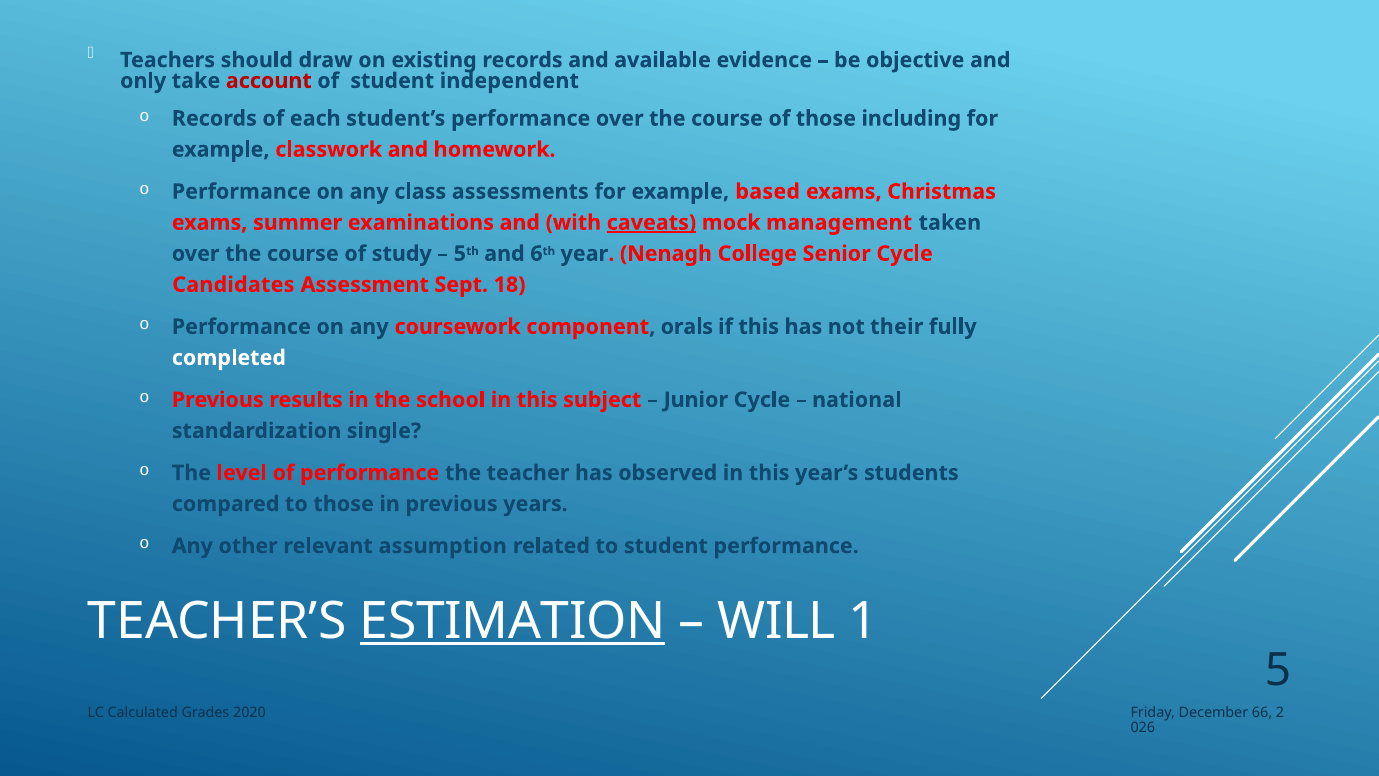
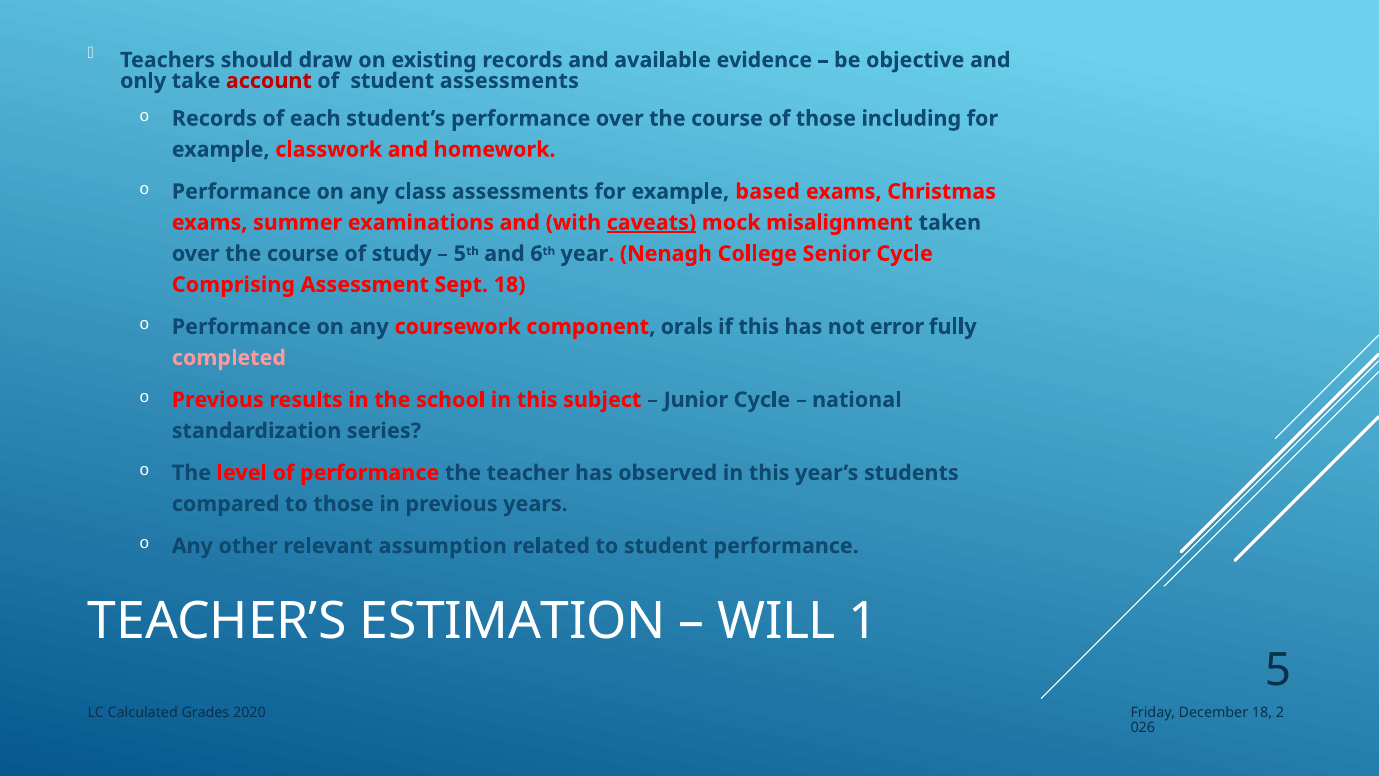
student independent: independent -> assessments
management: management -> misalignment
Candidates: Candidates -> Comprising
their: their -> error
completed colour: white -> pink
single: single -> series
ESTIMATION underline: present -> none
66 at (1262, 713): 66 -> 18
